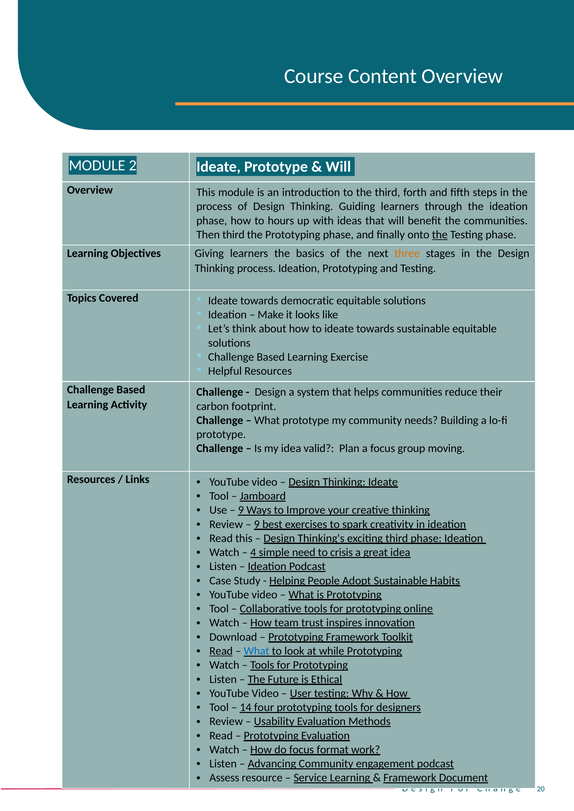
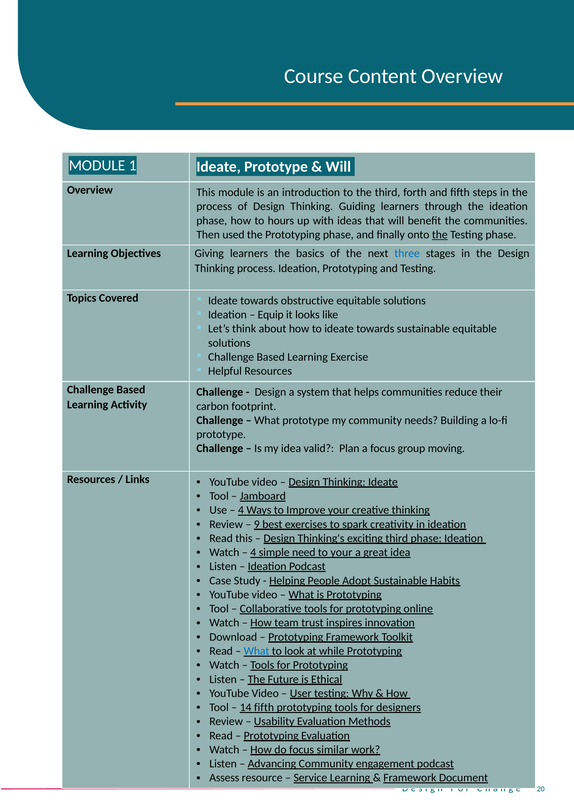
2: 2 -> 1
Then third: third -> used
three colour: orange -> blue
democratic: democratic -> obstructive
Make: Make -> Equip
9 at (241, 511): 9 -> 4
to crisis: crisis -> your
Read at (221, 652) underline: present -> none
14 four: four -> fifth
format: format -> similar
